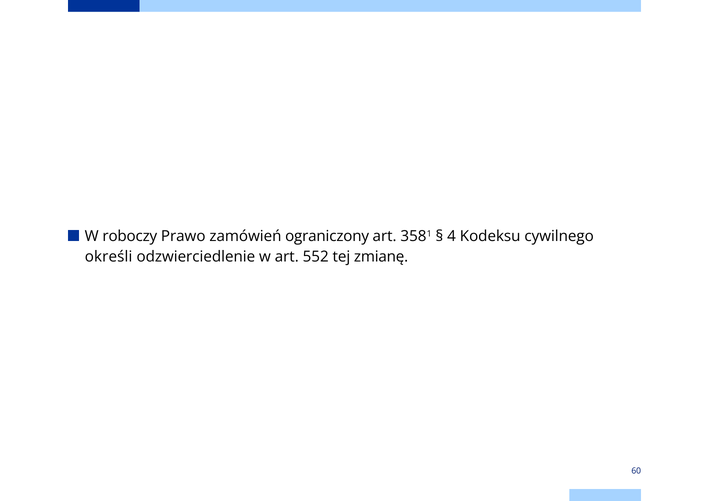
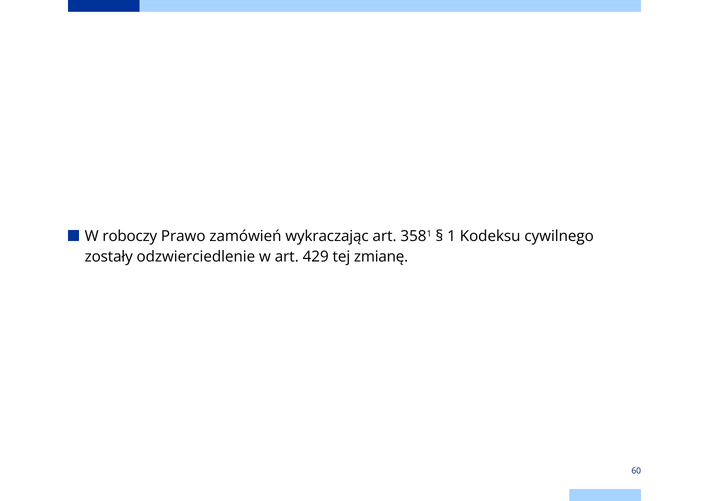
ograniczony: ograniczony -> wykraczając
4: 4 -> 1
określi: określi -> zostały
552: 552 -> 429
